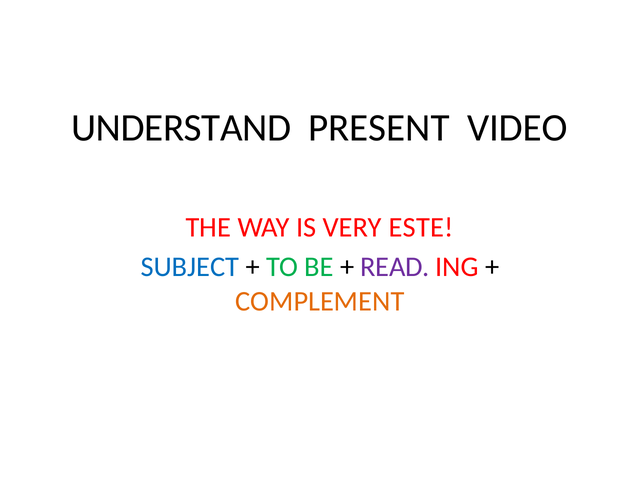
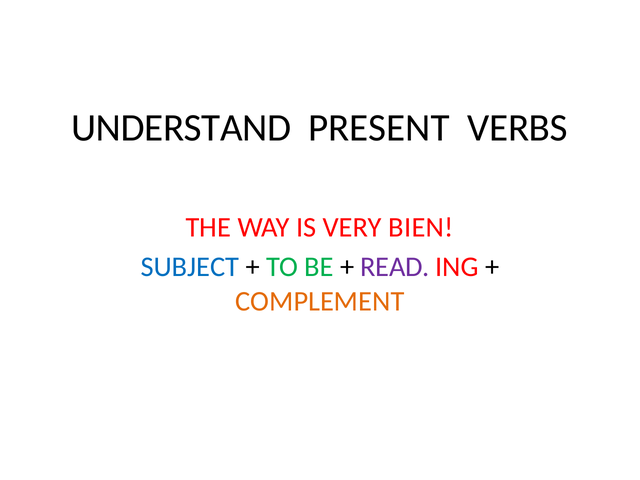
VIDEO: VIDEO -> VERBS
ESTE: ESTE -> BIEN
